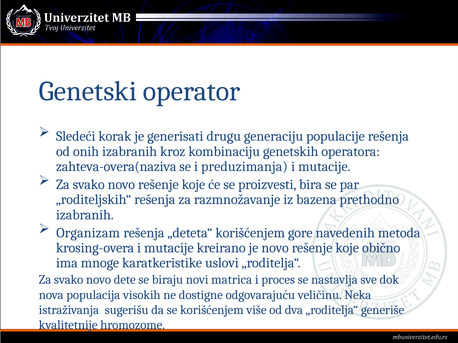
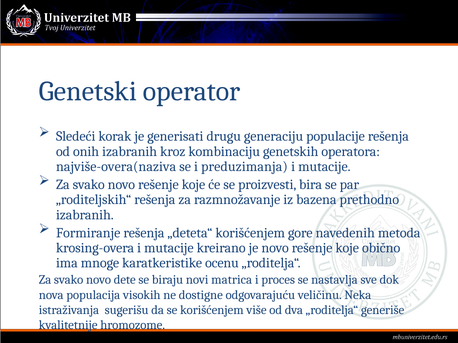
zahteva-overa(naziva: zahteva-overa(naziva -> najviše-overa(naziva
Organizam: Organizam -> Formiranje
uslovi: uslovi -> ocenu
